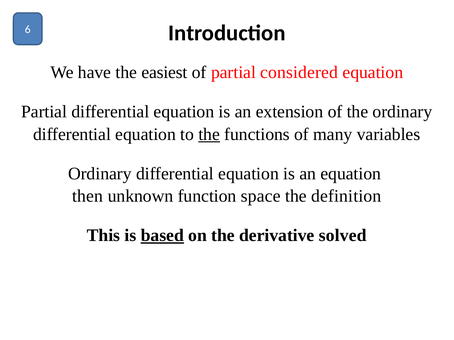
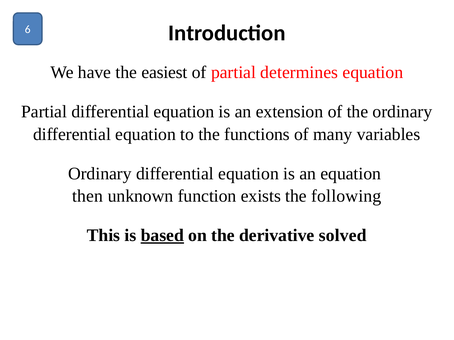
considered: considered -> determines
the at (209, 134) underline: present -> none
space: space -> exists
definition: definition -> following
